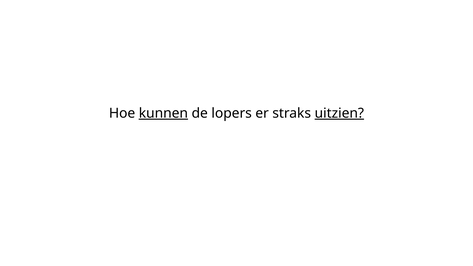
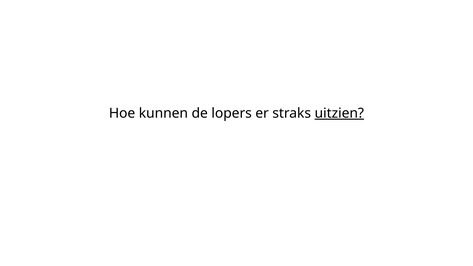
kunnen underline: present -> none
